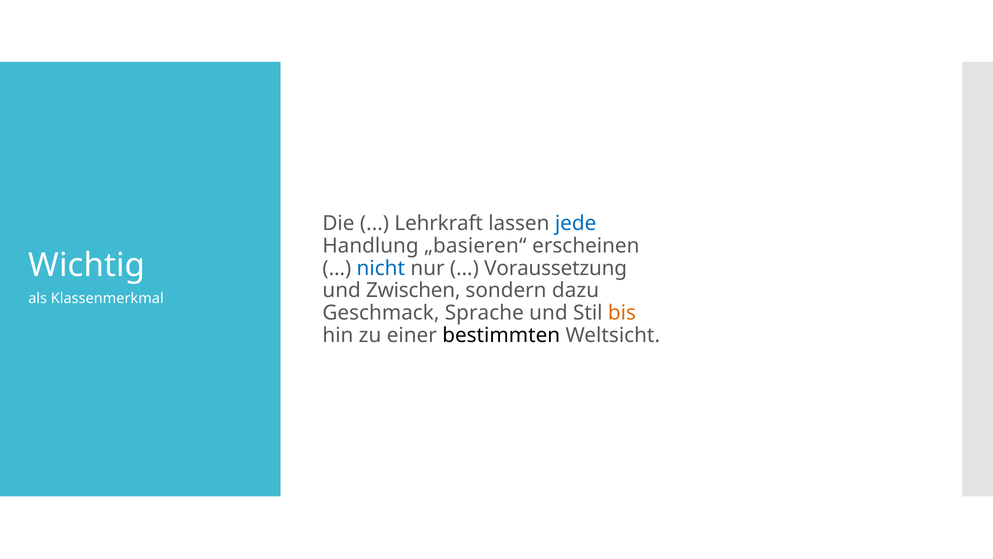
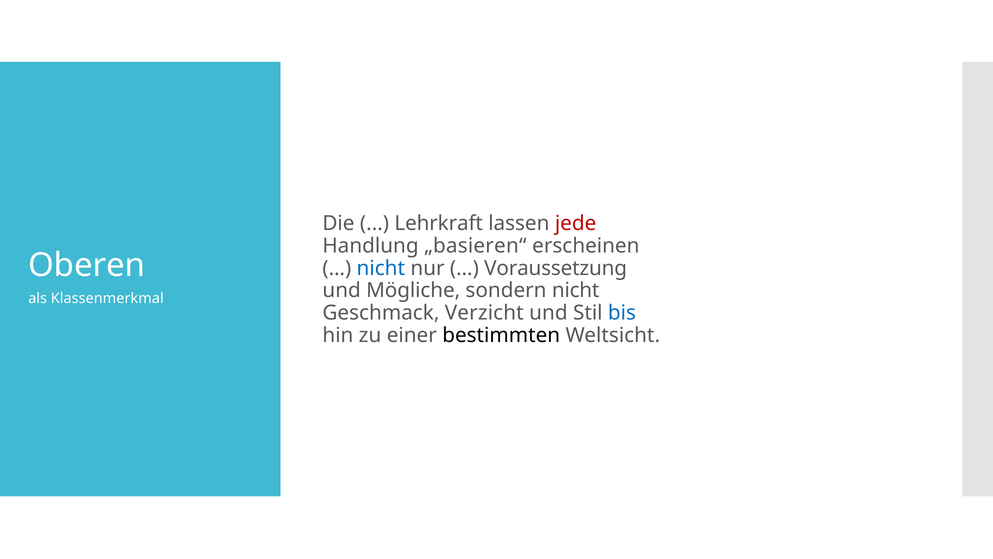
jede colour: blue -> red
Wichtig: Wichtig -> Oberen
Zwischen: Zwischen -> Mögliche
sondern dazu: dazu -> nicht
Sprache: Sprache -> Verzicht
bis colour: orange -> blue
